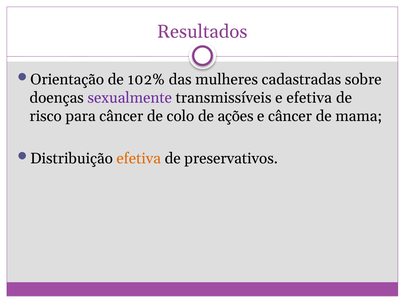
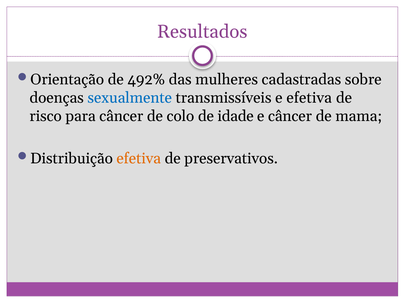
102%: 102% -> 492%
sexualmente colour: purple -> blue
ações: ações -> idade
